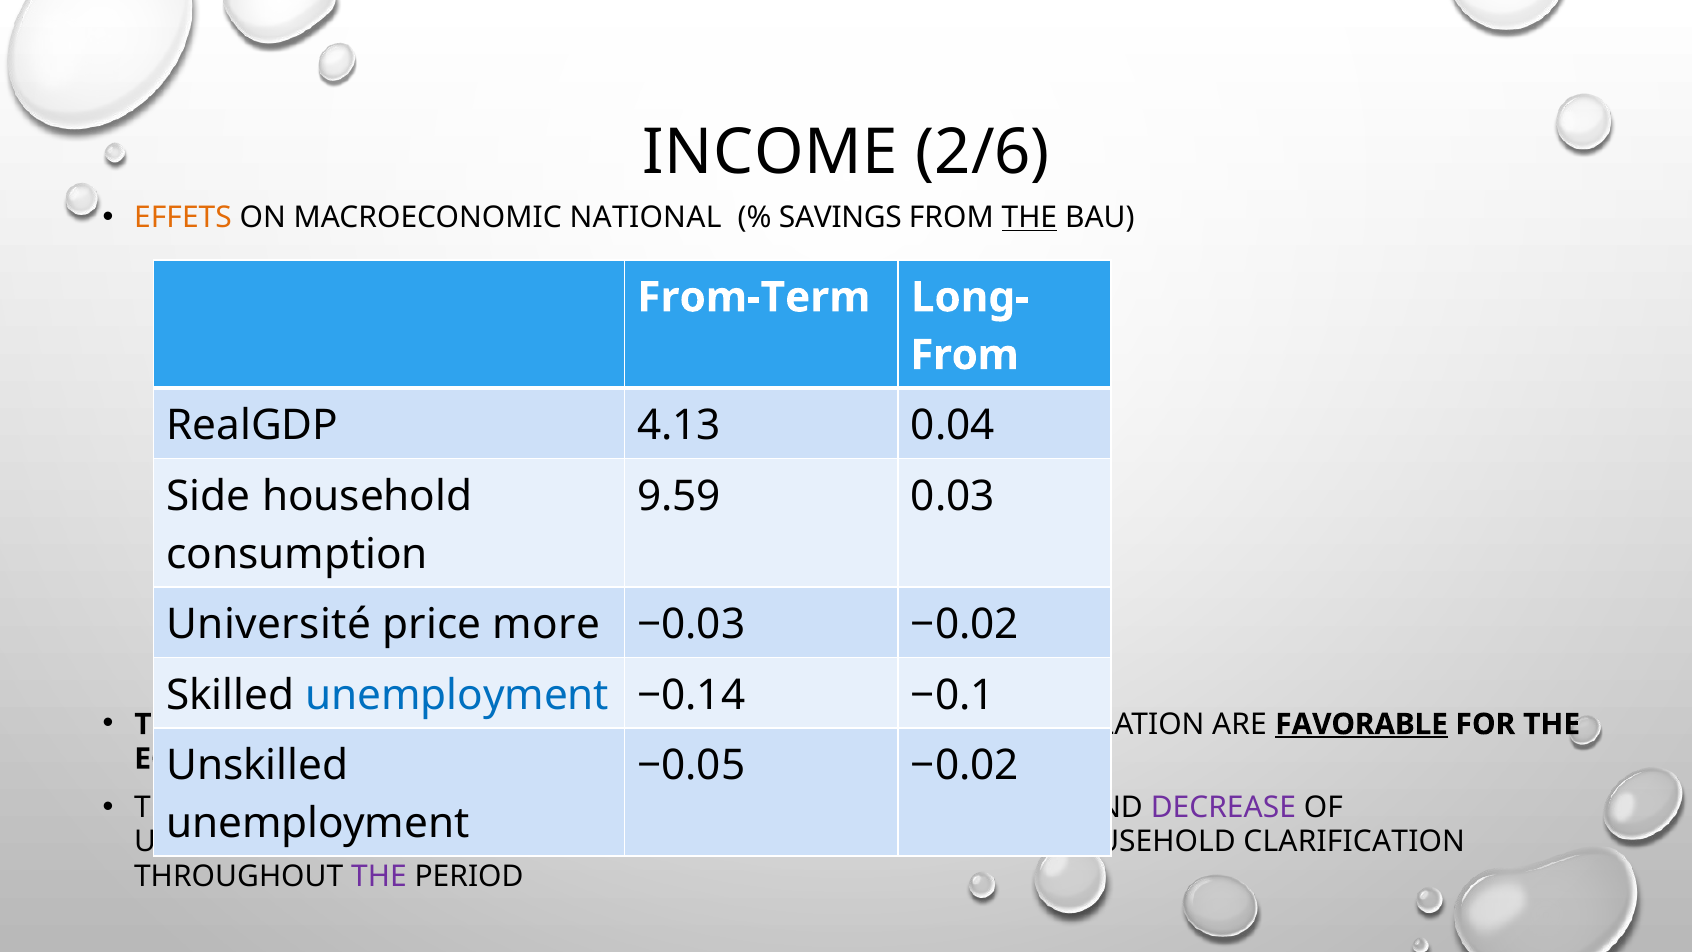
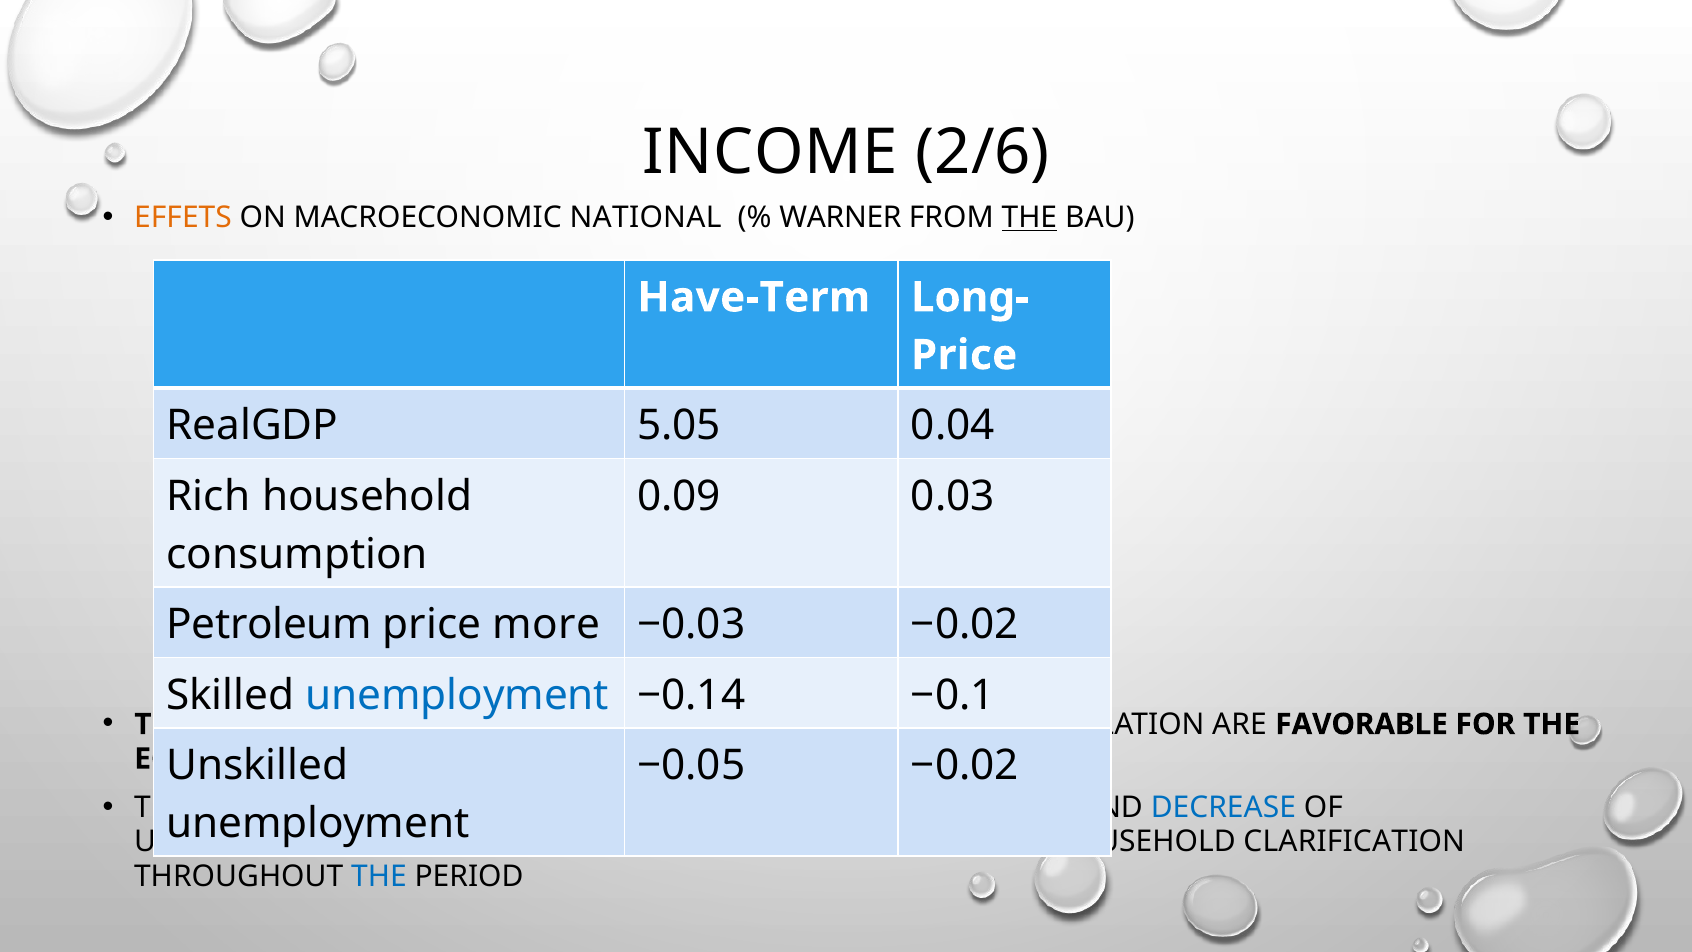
SAVINGS: SAVINGS -> WARNER
From-Term: From-Term -> Have-Term
From at (965, 355): From -> Price
4.13: 4.13 -> 5.05
Side: Side -> Rich
9.59: 9.59 -> 0.09
Université: Université -> Petroleum
FAVORABLE underline: present -> none
DECREASE at (1223, 807) colour: purple -> blue
THE at (379, 876) colour: purple -> blue
